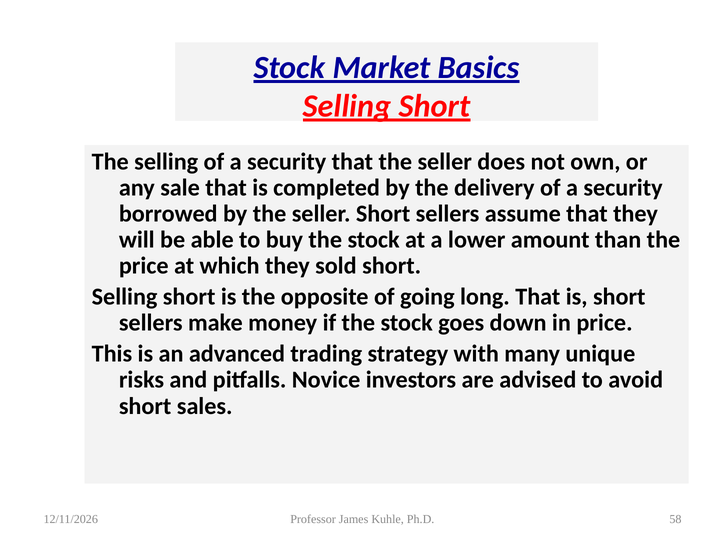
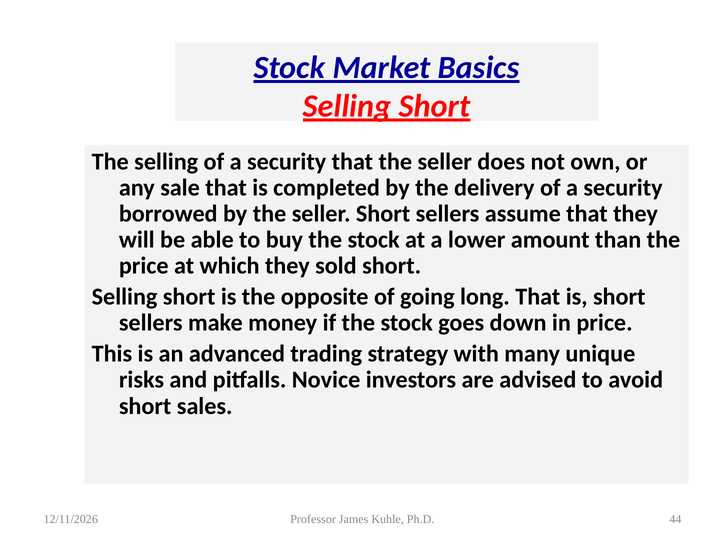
58: 58 -> 44
